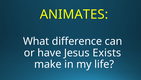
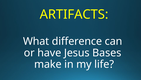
ANIMATES: ANIMATES -> ARTIFACTS
Exists: Exists -> Bases
